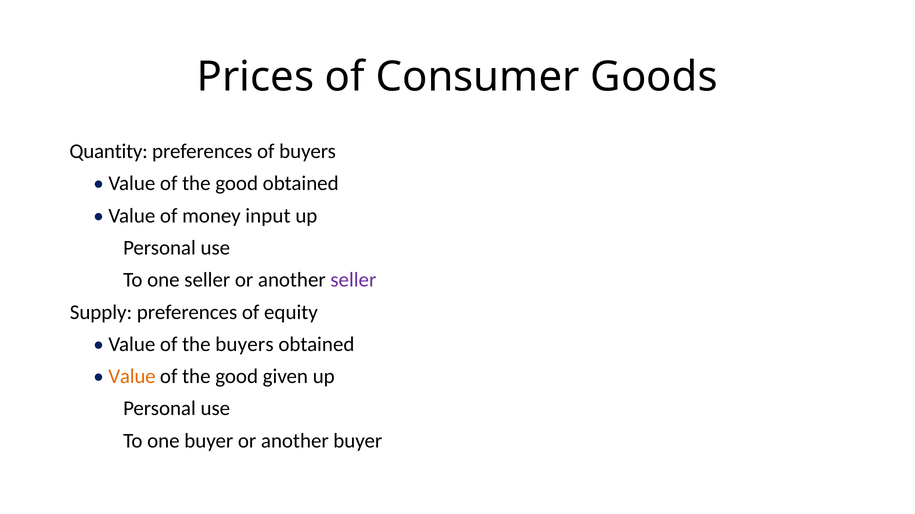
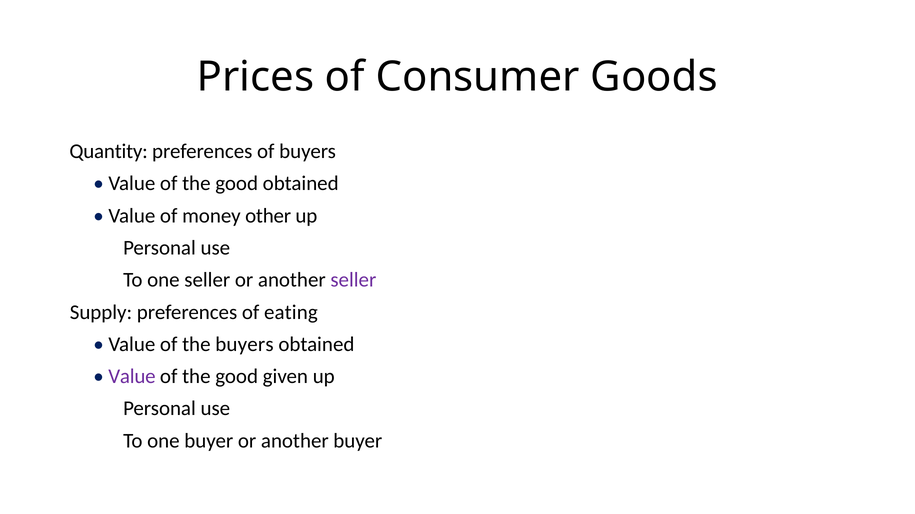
input: input -> other
equity: equity -> eating
Value at (132, 377) colour: orange -> purple
